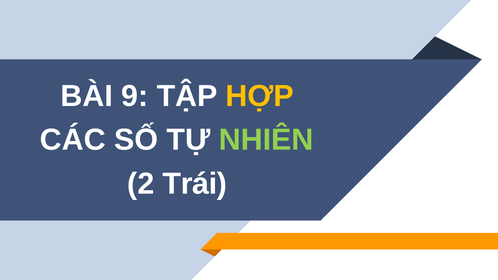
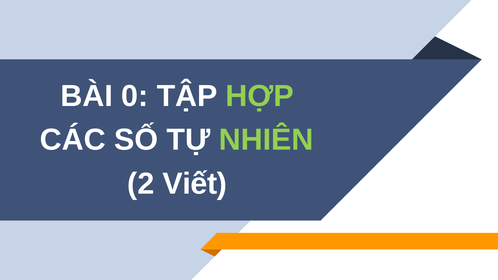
9: 9 -> 0
HỢP colour: yellow -> light green
Trái: Trái -> Viết
